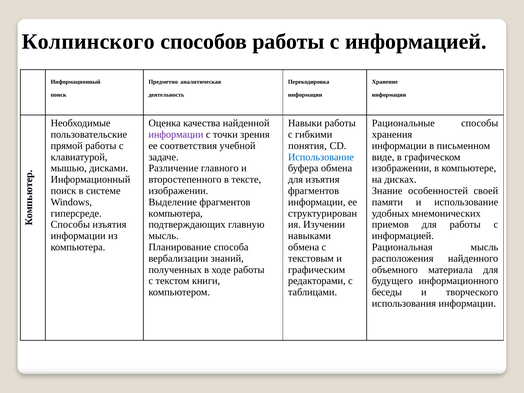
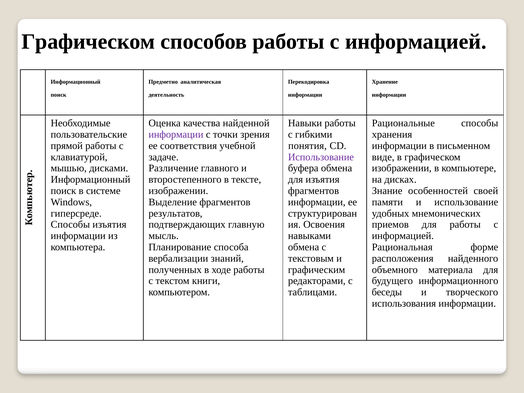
Колпинского at (88, 42): Колпинского -> Графическом
Использование at (321, 157) colour: blue -> purple
компьютера at (175, 213): компьютера -> результатов
Изучении: Изучении -> Освоения
Рациональная мысль: мысль -> форме
